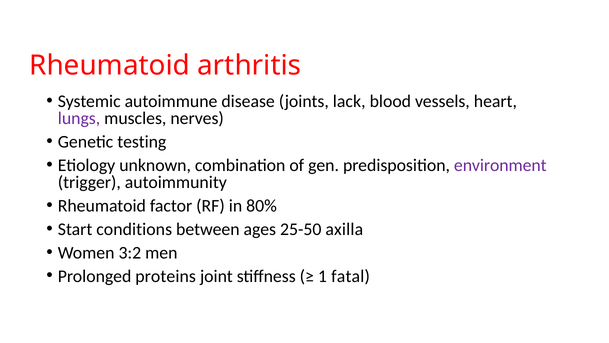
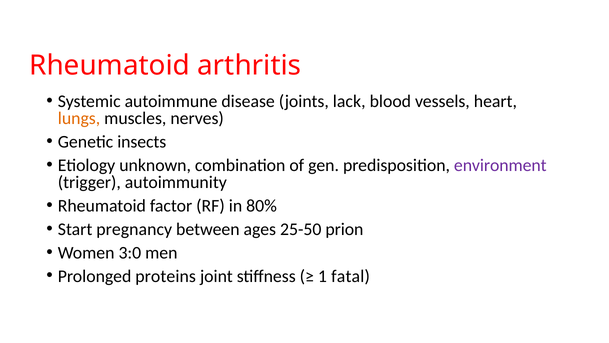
lungs colour: purple -> orange
testing: testing -> insects
conditions: conditions -> pregnancy
axilla: axilla -> prion
3:2: 3:2 -> 3:0
